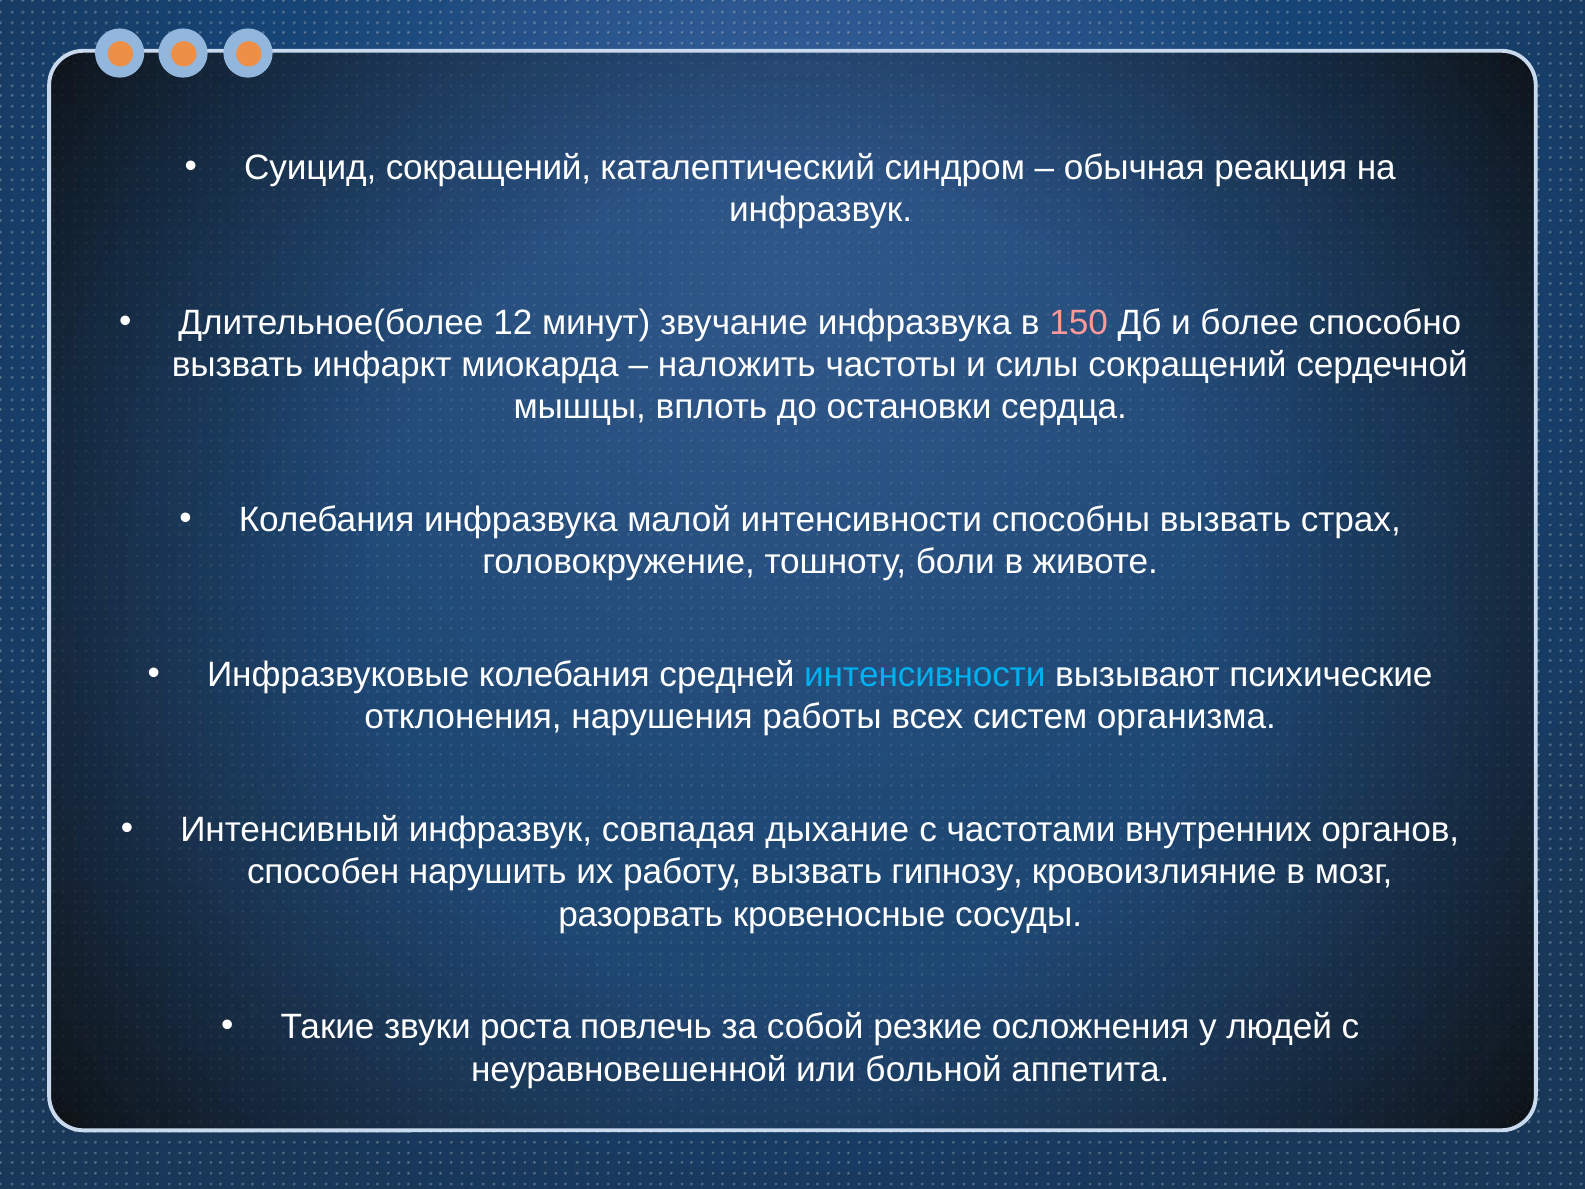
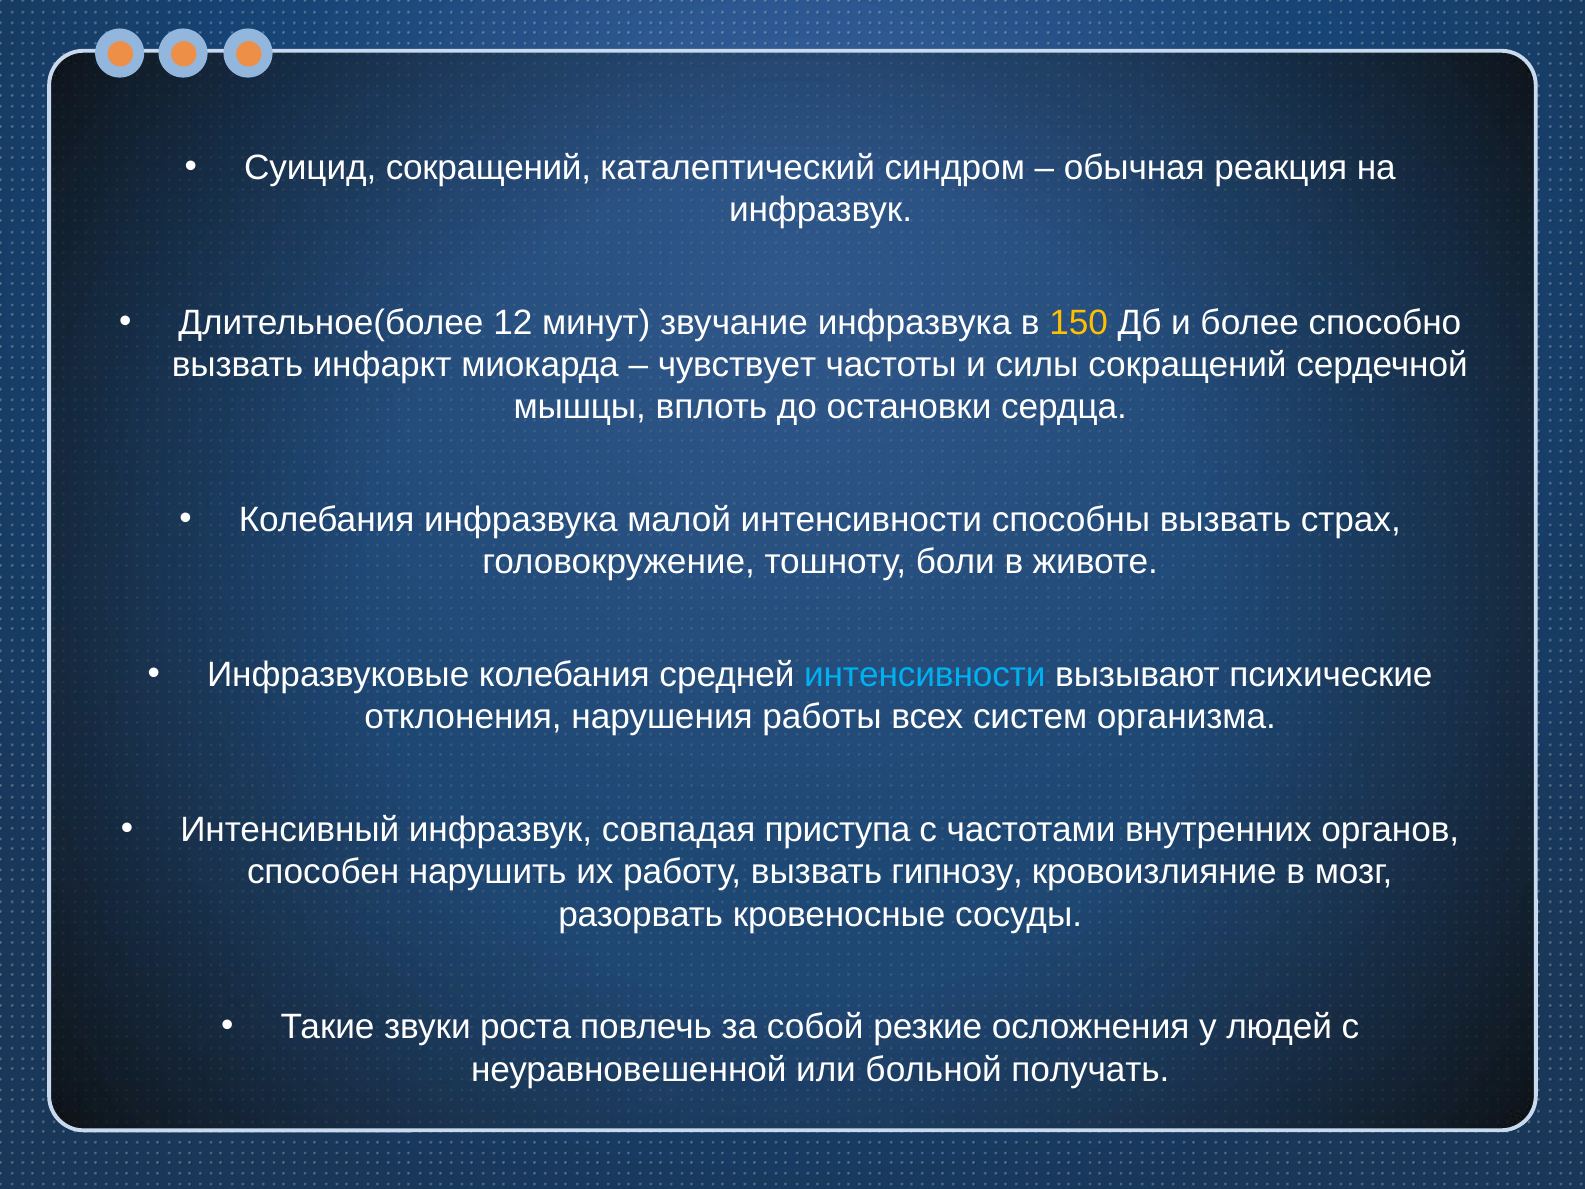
150 colour: pink -> yellow
наложить: наложить -> чувствует
дыхание: дыхание -> приступа
аппетита: аппетита -> получать
